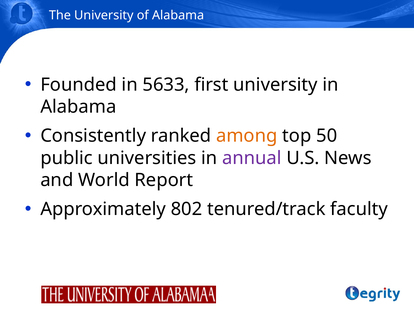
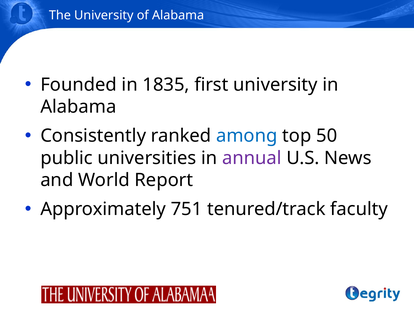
5633: 5633 -> 1835
among colour: orange -> blue
802: 802 -> 751
